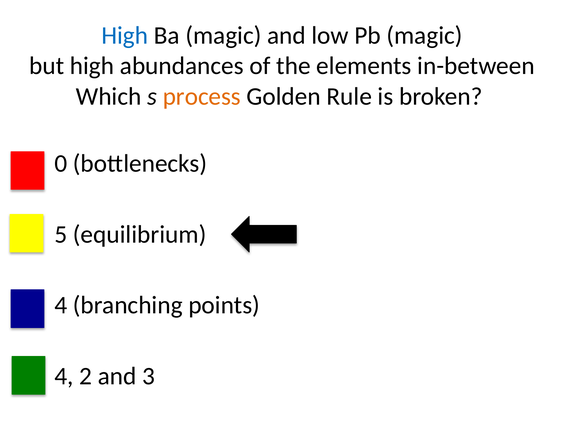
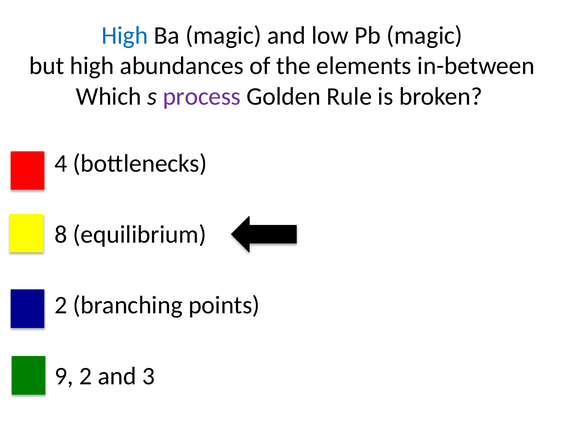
process colour: orange -> purple
0: 0 -> 4
5: 5 -> 8
4 at (61, 305): 4 -> 2
4 at (64, 376): 4 -> 9
